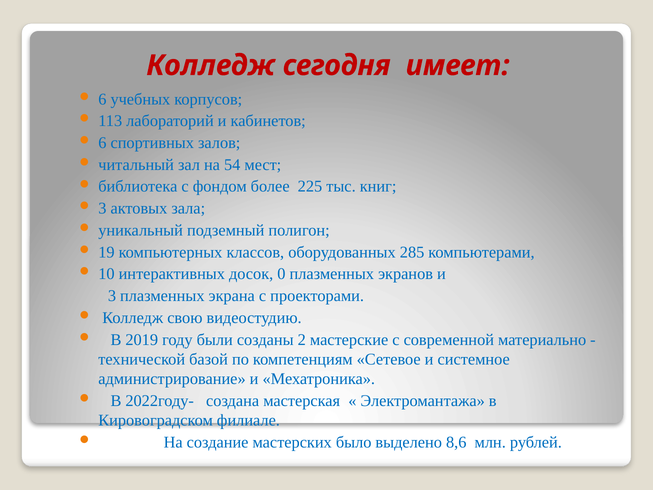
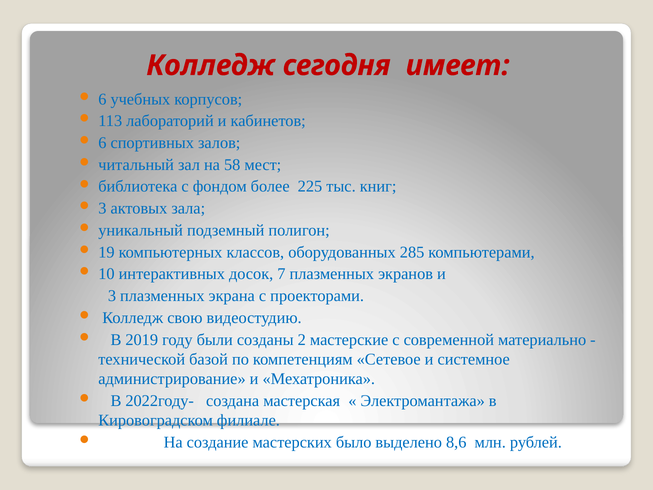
54: 54 -> 58
0: 0 -> 7
